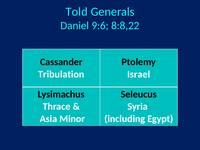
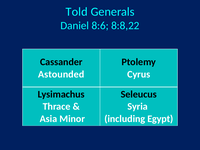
9:6: 9:6 -> 8:6
Tribulation: Tribulation -> Astounded
Israel: Israel -> Cyrus
